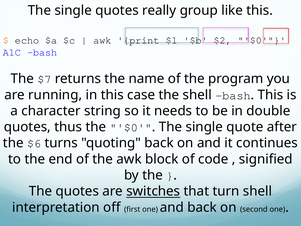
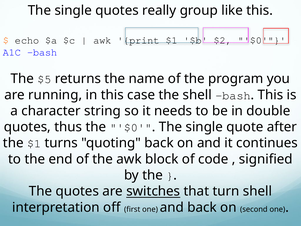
$7: $7 -> $5
the $6: $6 -> $1
